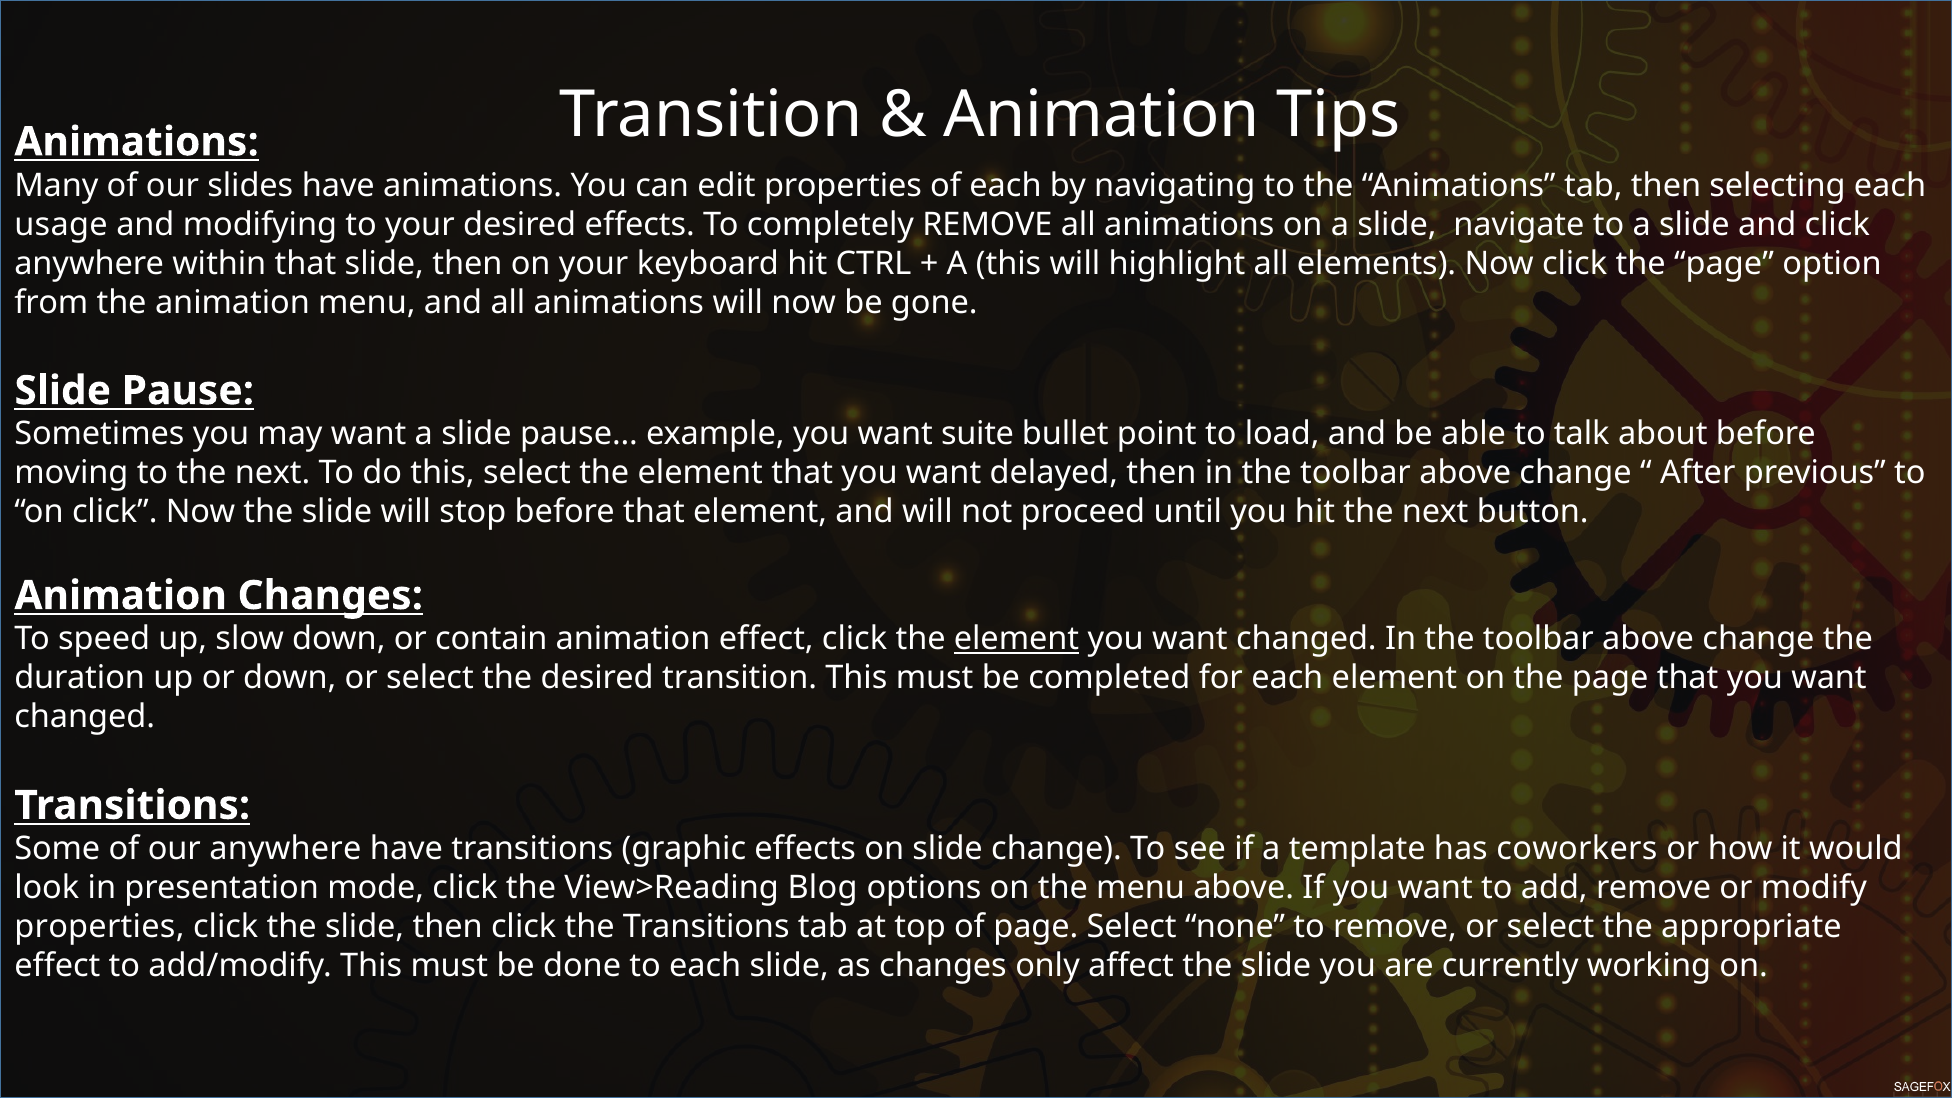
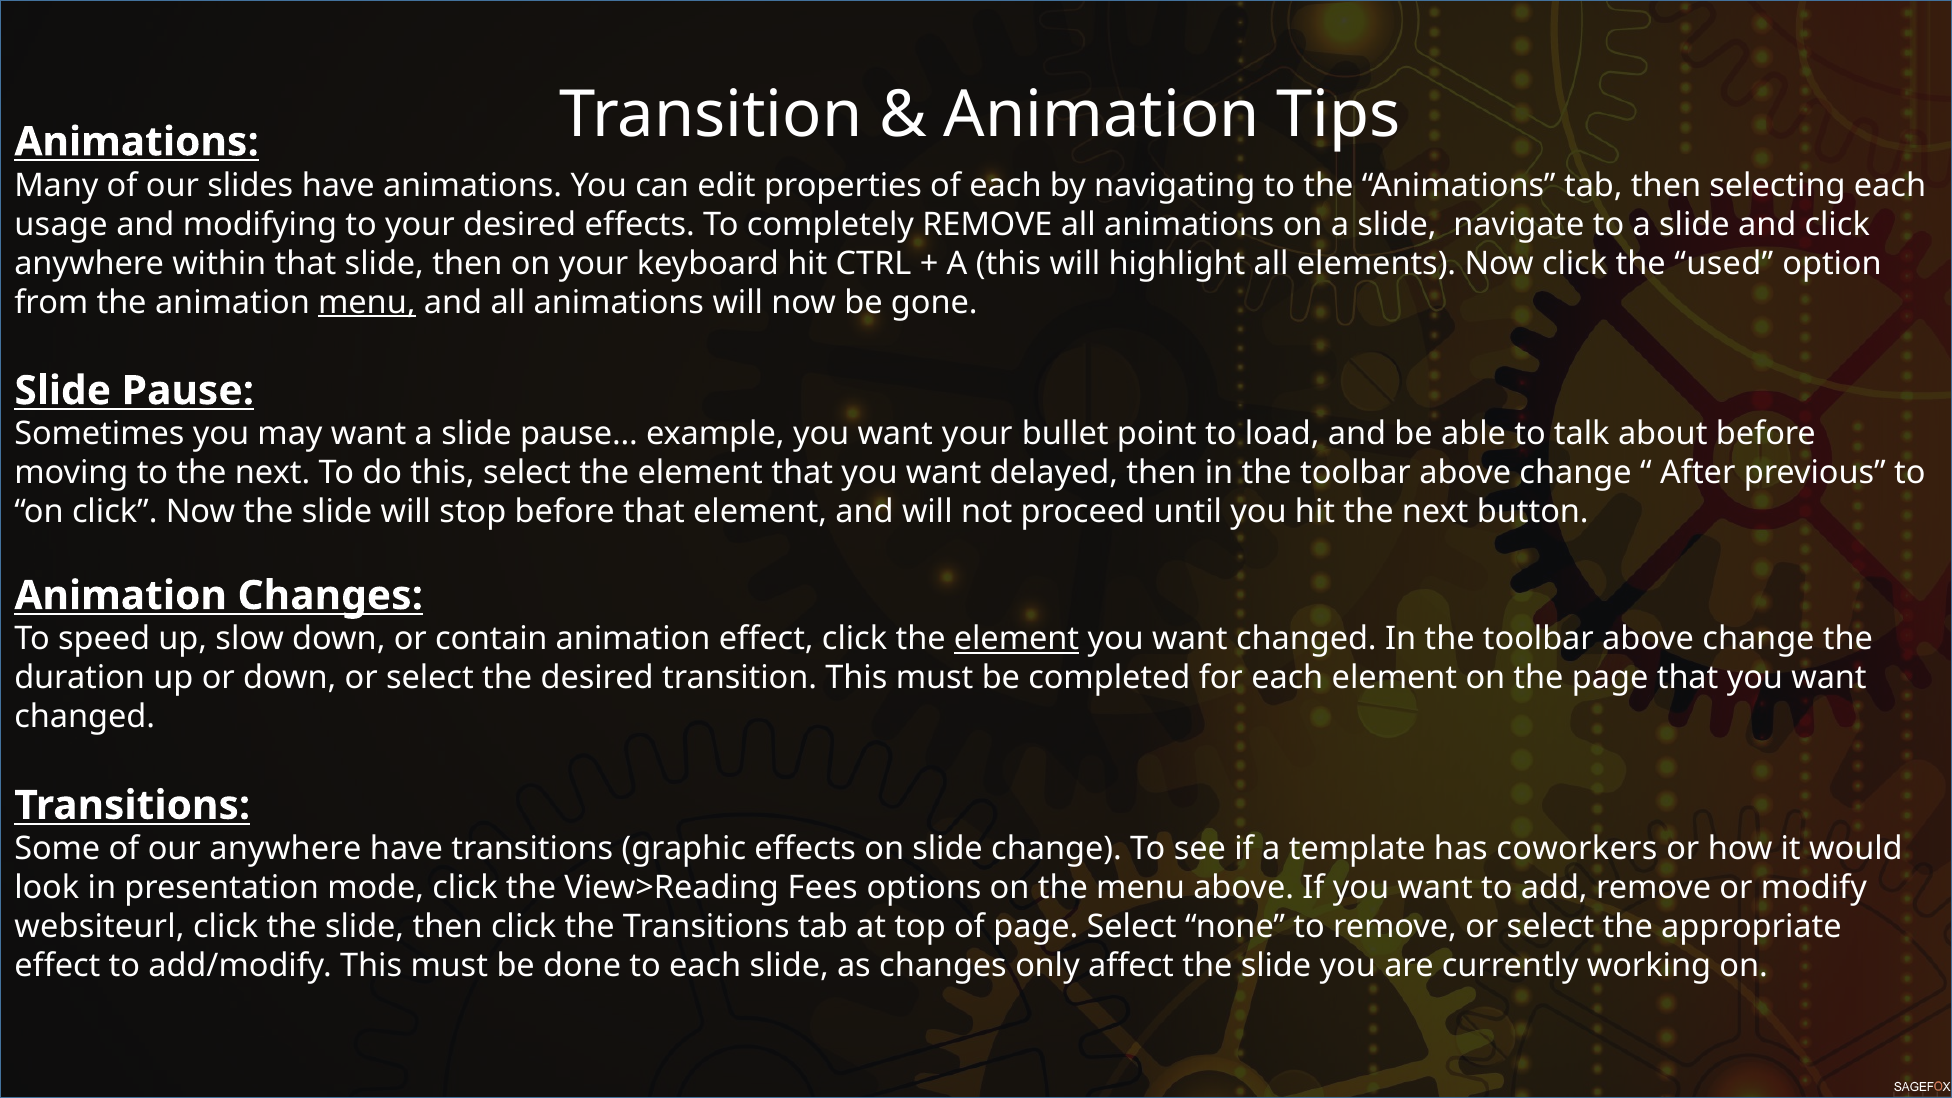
click the page: page -> used
menu at (367, 302) underline: none -> present
want suite: suite -> your
Blog: Blog -> Fees
properties at (99, 927): properties -> websiteurl
